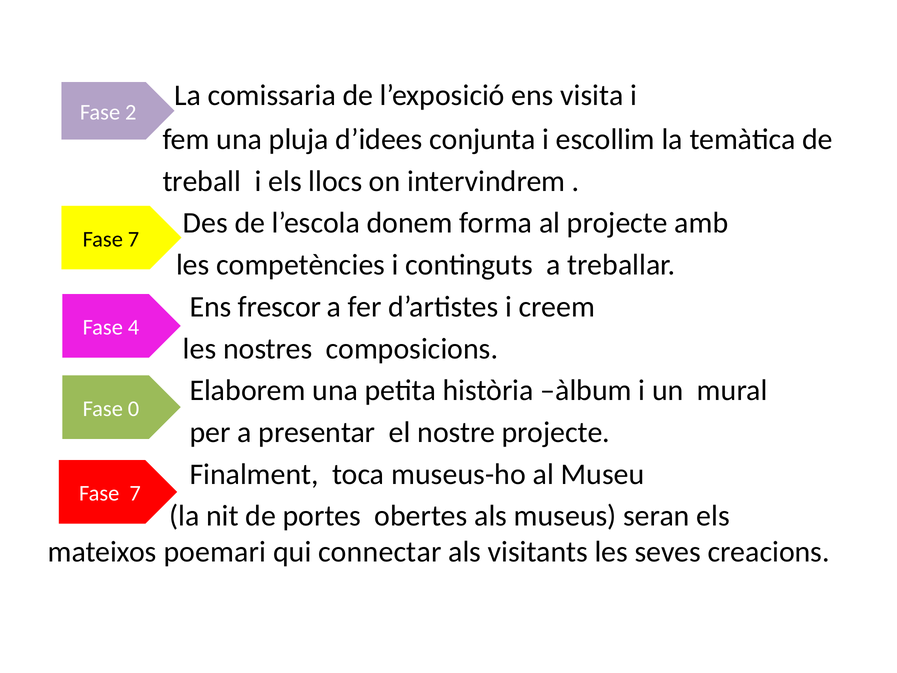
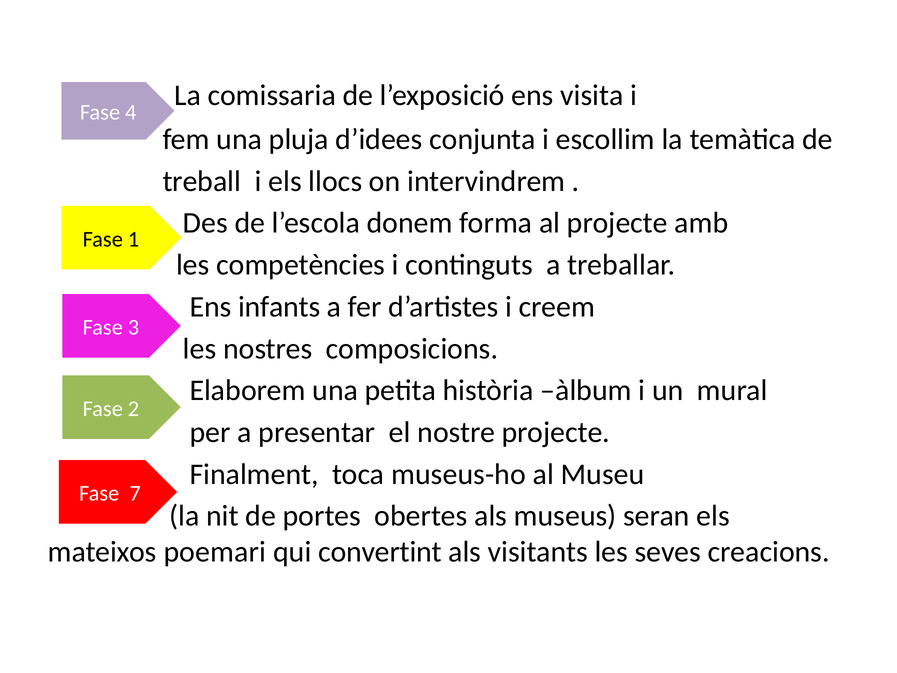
2: 2 -> 4
7 at (134, 239): 7 -> 1
frescor: frescor -> infants
4: 4 -> 3
0: 0 -> 2
connectar: connectar -> convertint
